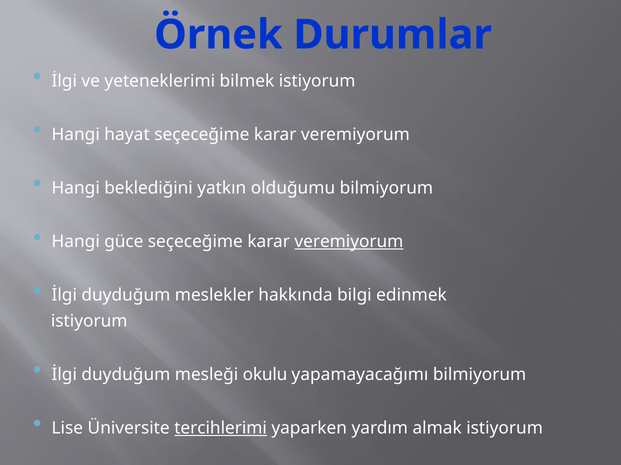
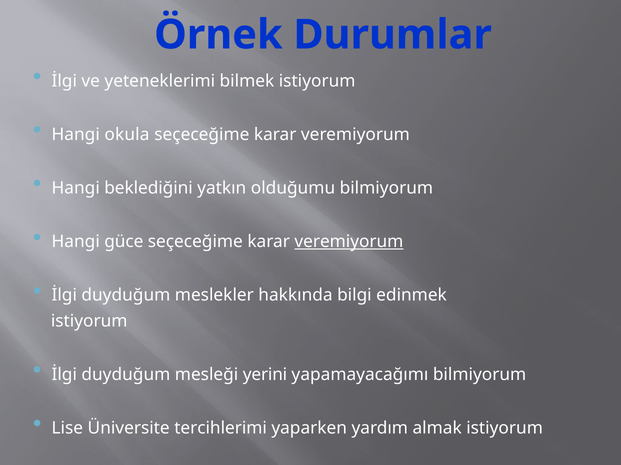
hayat: hayat -> okula
okulu: okulu -> yerini
tercihlerimi underline: present -> none
